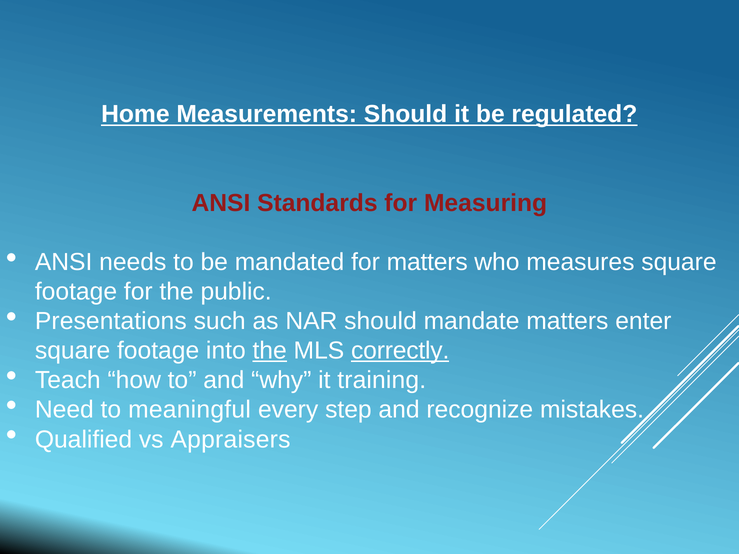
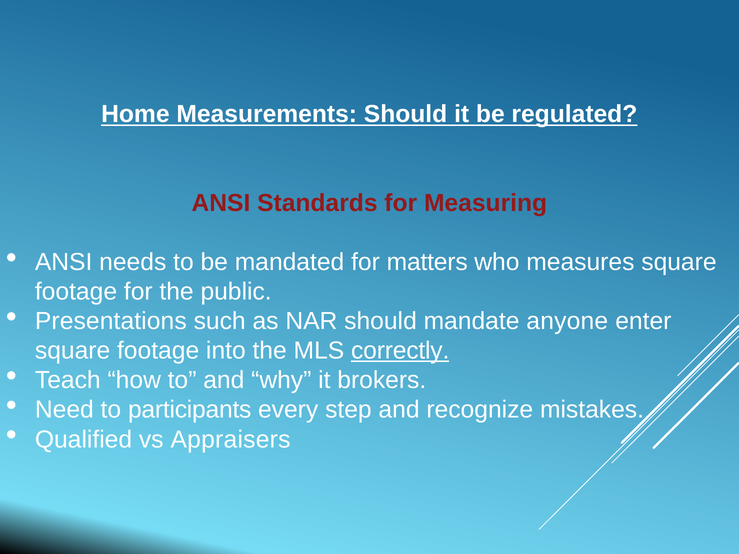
mandate matters: matters -> anyone
the at (270, 351) underline: present -> none
training: training -> brokers
meaningful: meaningful -> participants
